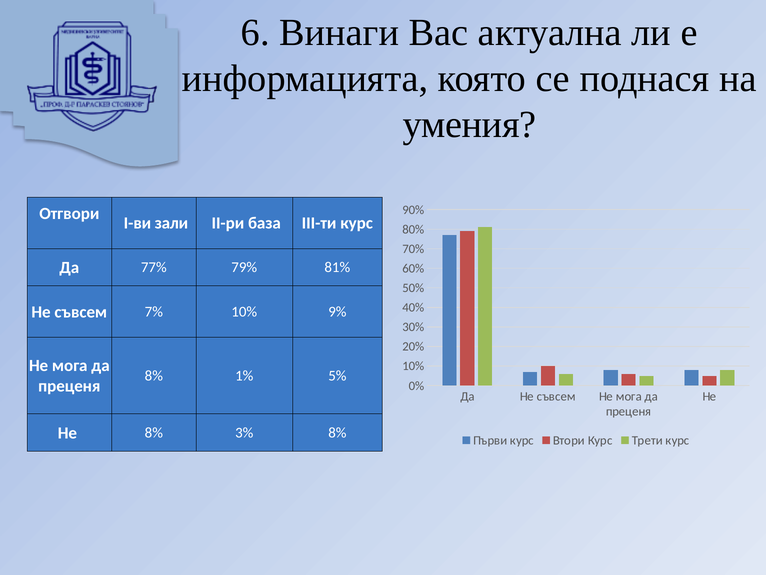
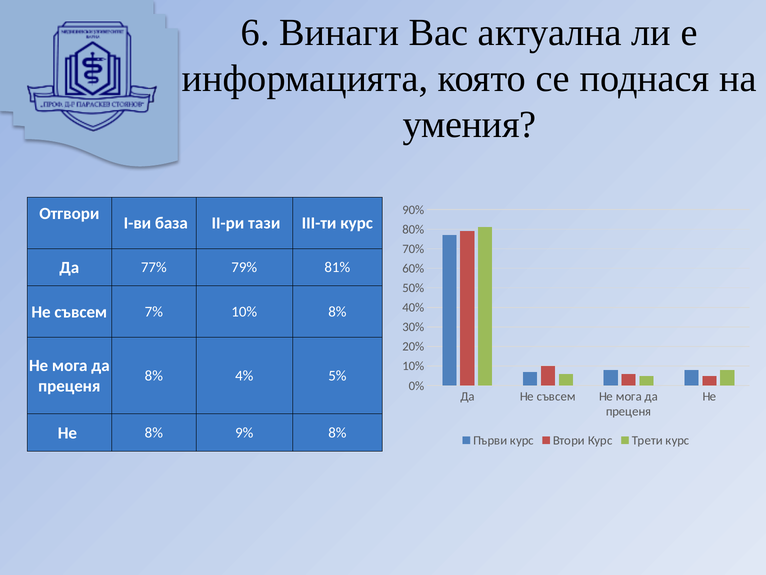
зали: зали -> база
база: база -> тази
10% 9%: 9% -> 8%
1%: 1% -> 4%
3%: 3% -> 9%
